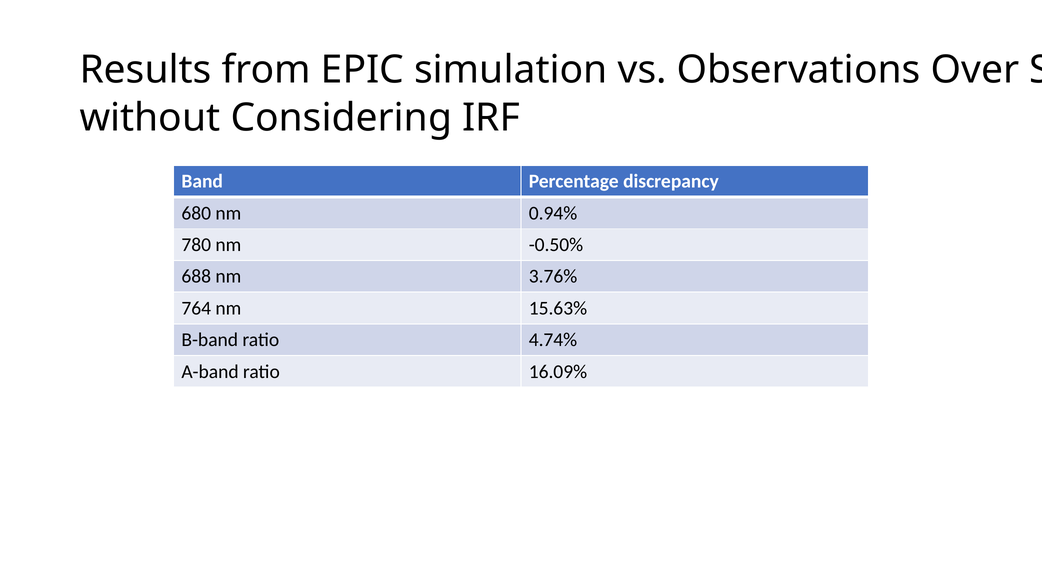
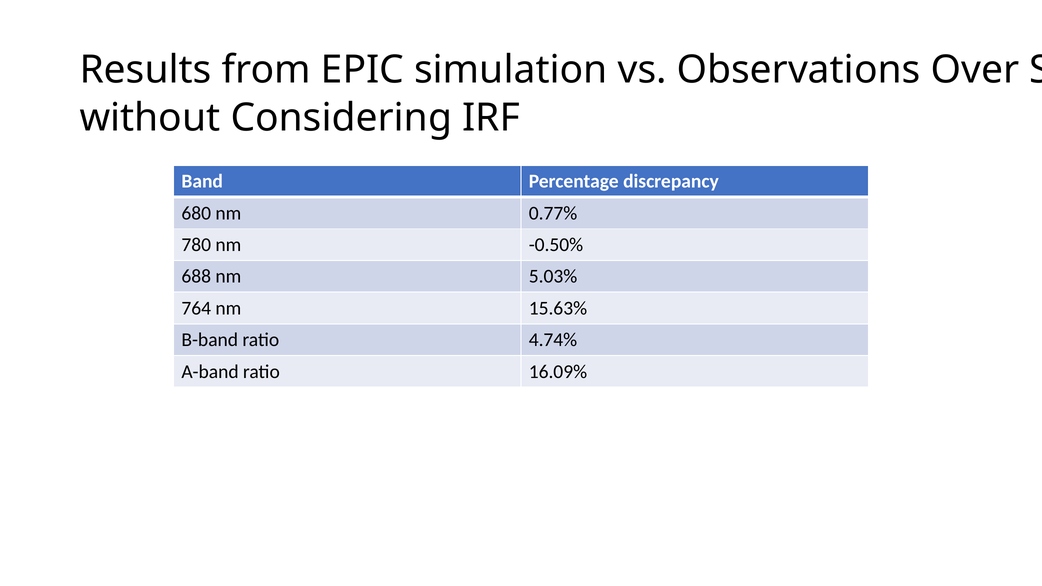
0.94%: 0.94% -> 0.77%
3.76%: 3.76% -> 5.03%
